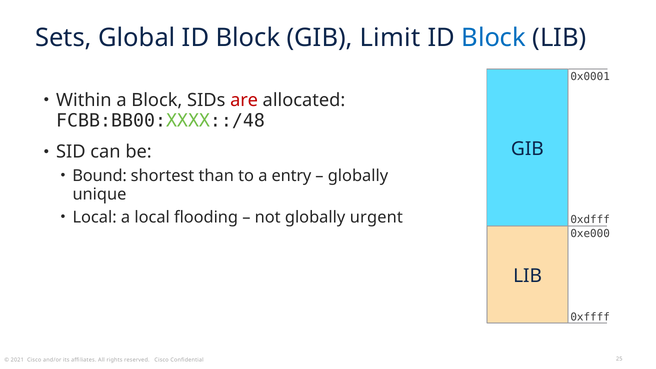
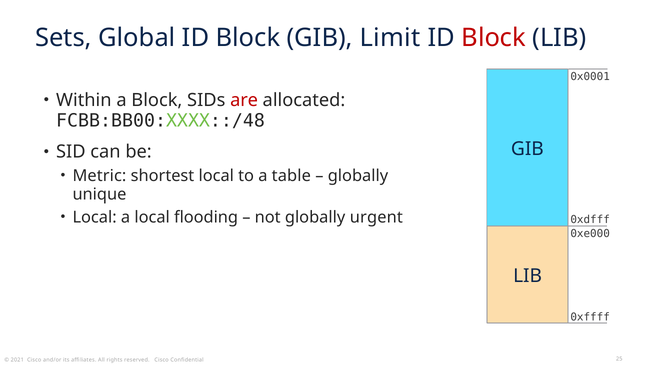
Block at (494, 38) colour: blue -> red
Bound: Bound -> Metric
shortest than: than -> local
entry: entry -> table
